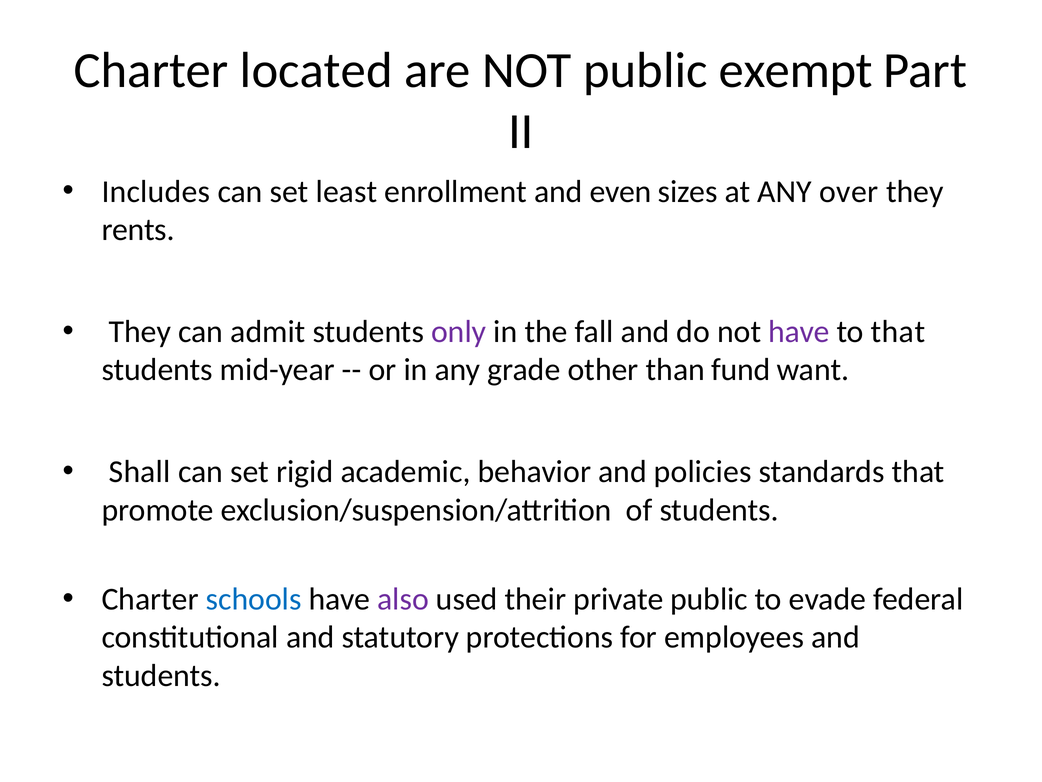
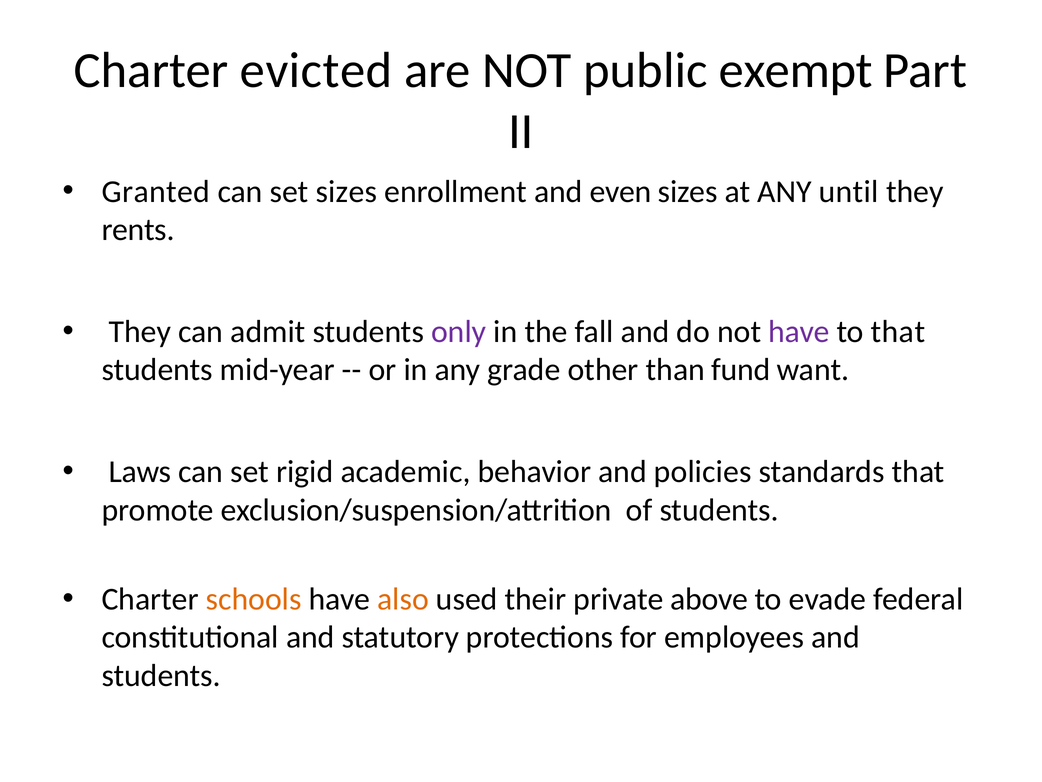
located: located -> evicted
Includes: Includes -> Granted
set least: least -> sizes
over: over -> until
Shall: Shall -> Laws
schools colour: blue -> orange
also colour: purple -> orange
private public: public -> above
